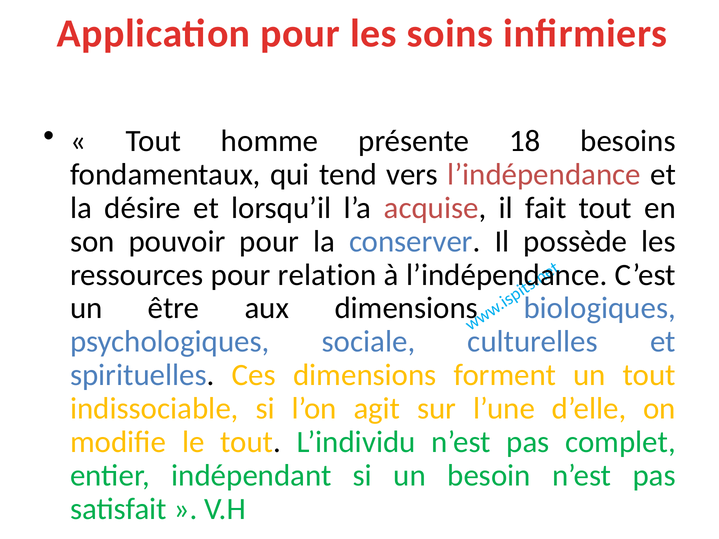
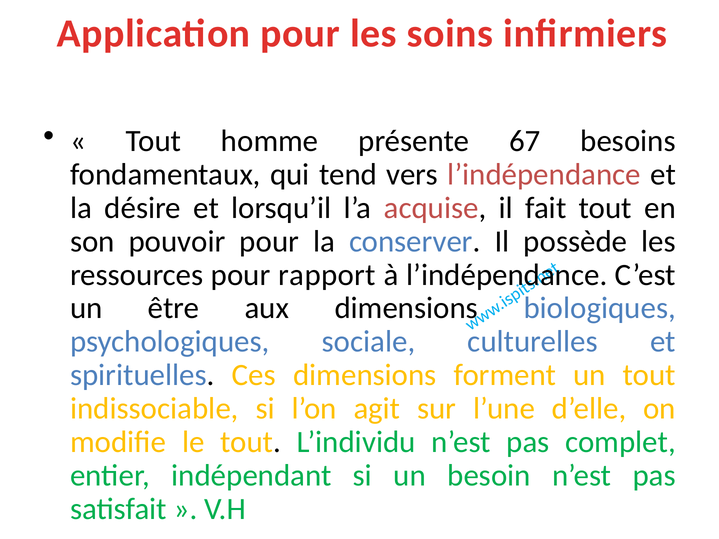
18: 18 -> 67
relation: relation -> rapport
